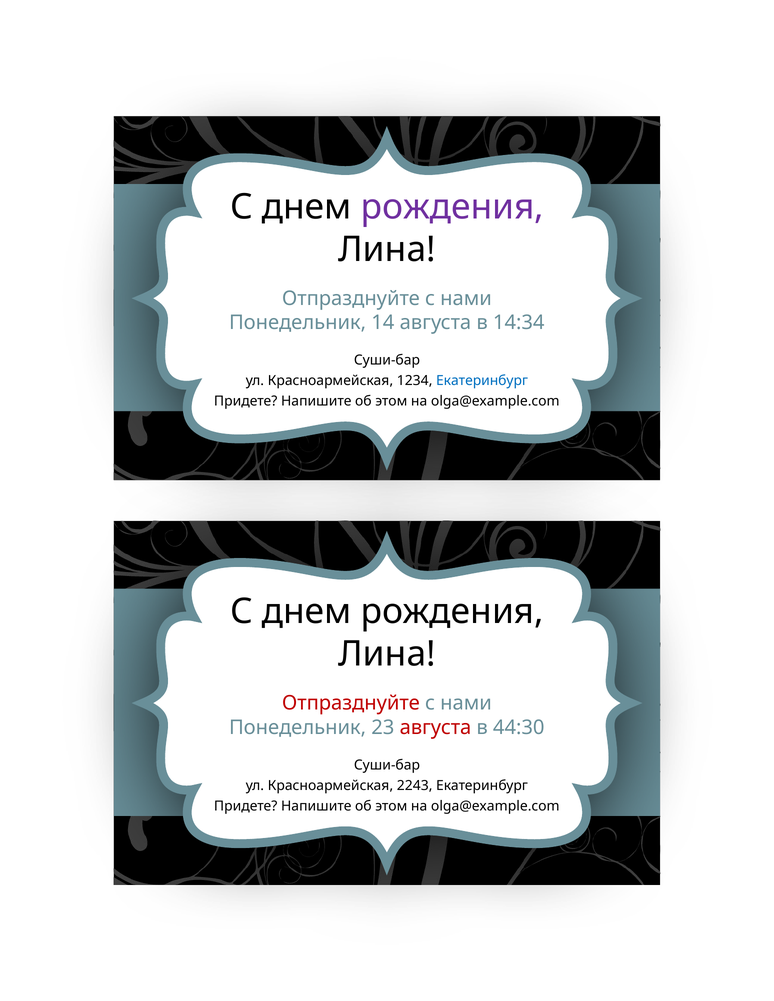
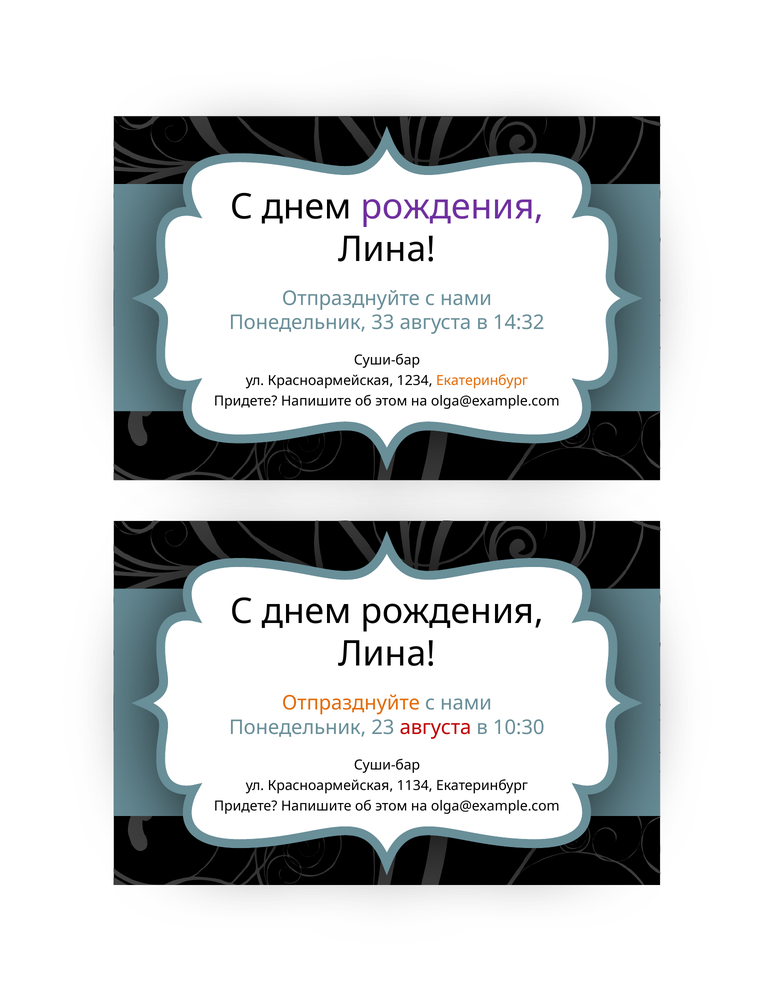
14: 14 -> 33
14:34: 14:34 -> 14:32
Екатеринбург at (482, 381) colour: blue -> orange
Отпразднуйте at (351, 704) colour: red -> orange
44:30: 44:30 -> 10:30
2243: 2243 -> 1134
